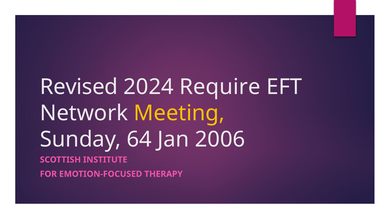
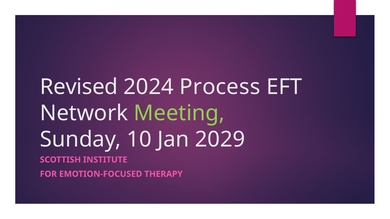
Require: Require -> Process
Meeting colour: yellow -> light green
64: 64 -> 10
2006: 2006 -> 2029
